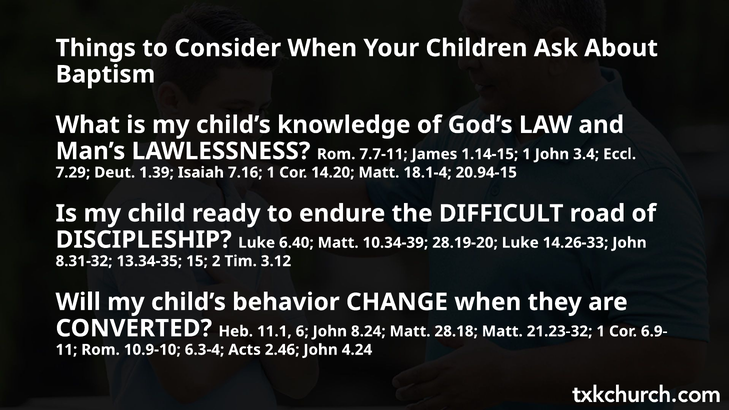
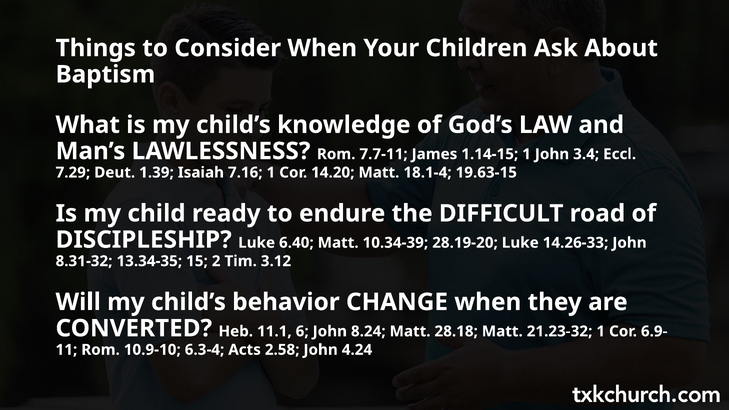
20.94-15: 20.94-15 -> 19.63-15
2.46: 2.46 -> 2.58
